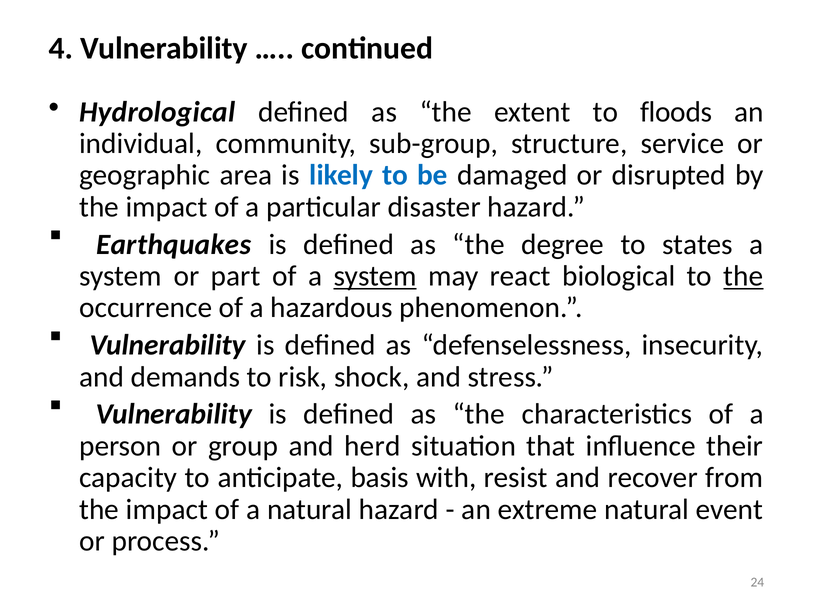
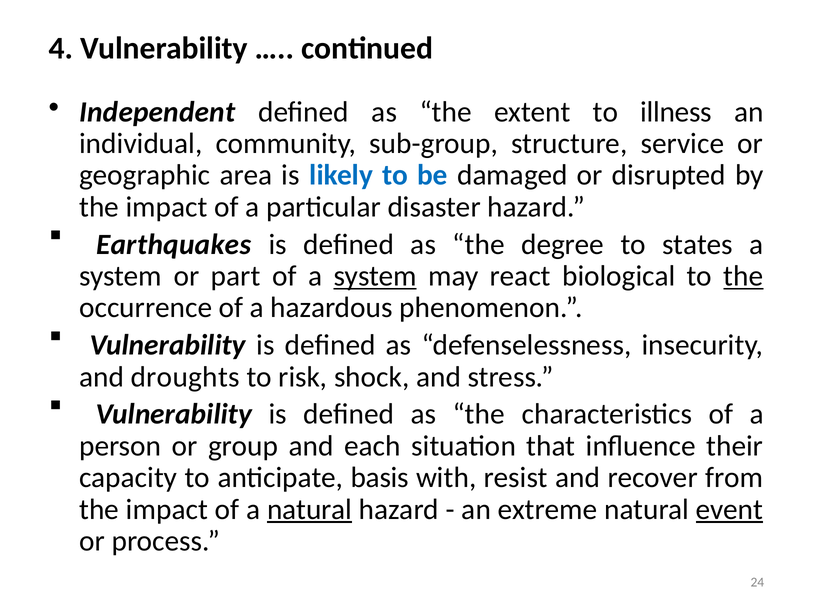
Hydrological: Hydrological -> Independent
floods: floods -> illness
demands: demands -> droughts
herd: herd -> each
natural at (310, 509) underline: none -> present
event underline: none -> present
